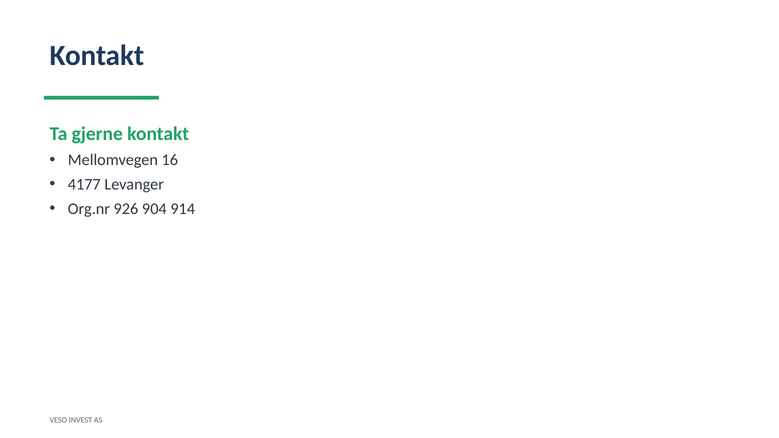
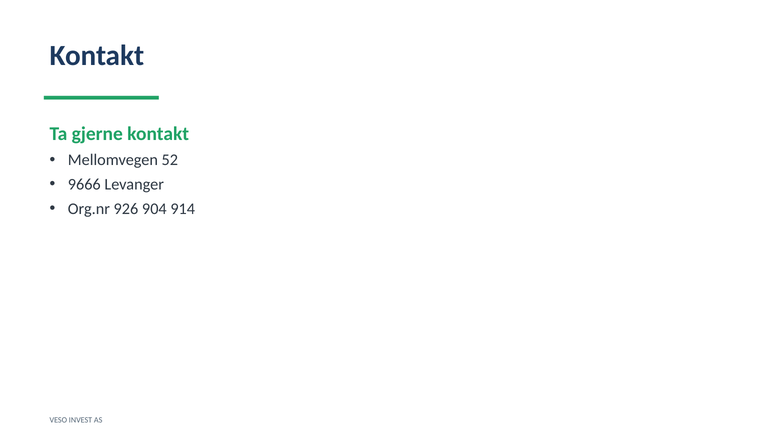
16: 16 -> 52
4177: 4177 -> 9666
